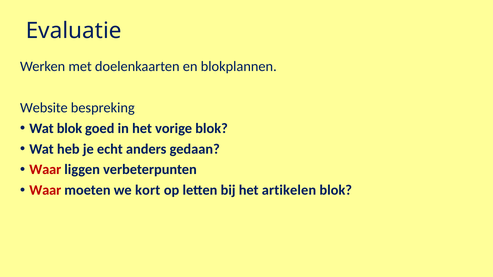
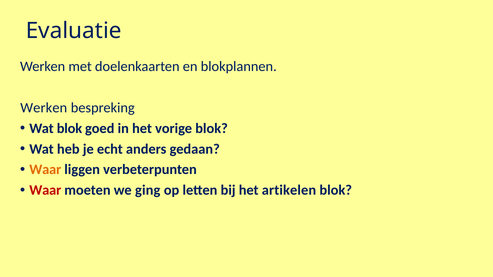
Website at (44, 108): Website -> Werken
Waar at (45, 170) colour: red -> orange
kort: kort -> ging
